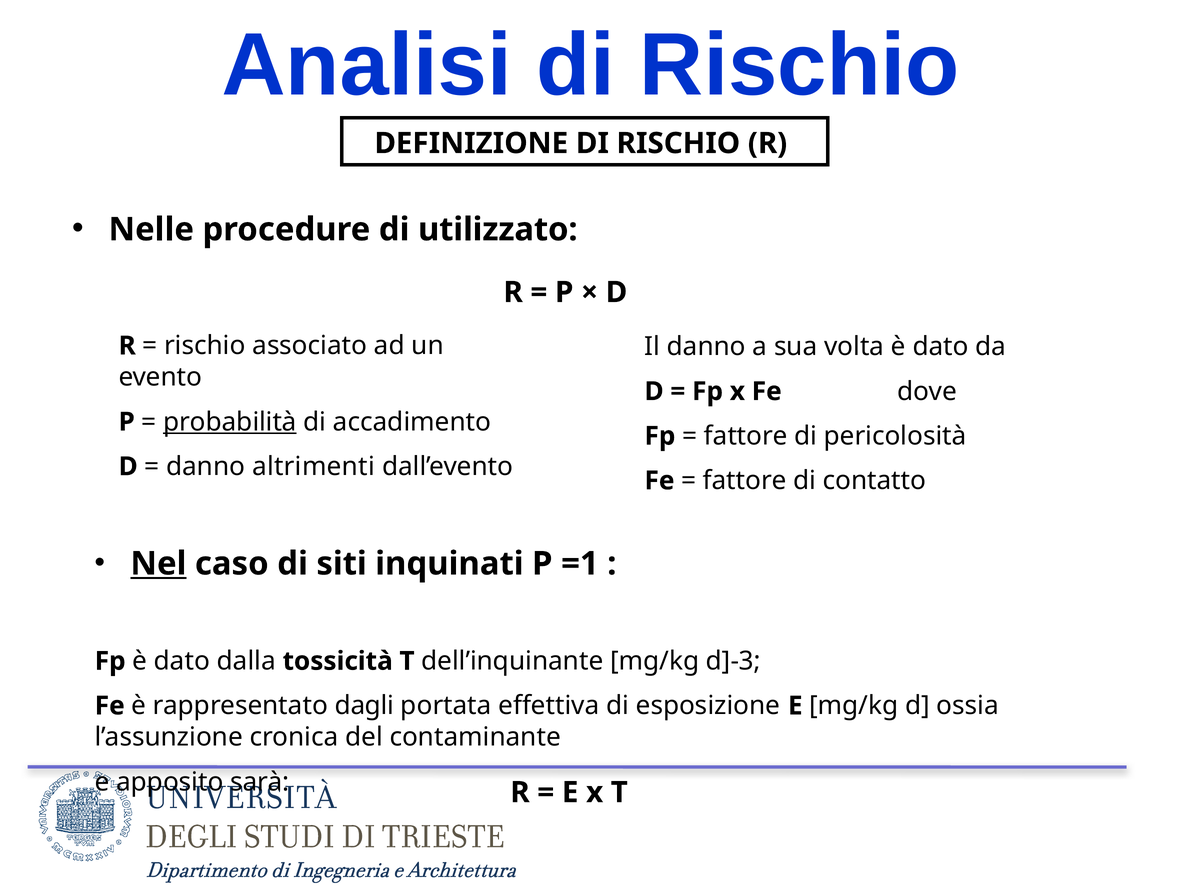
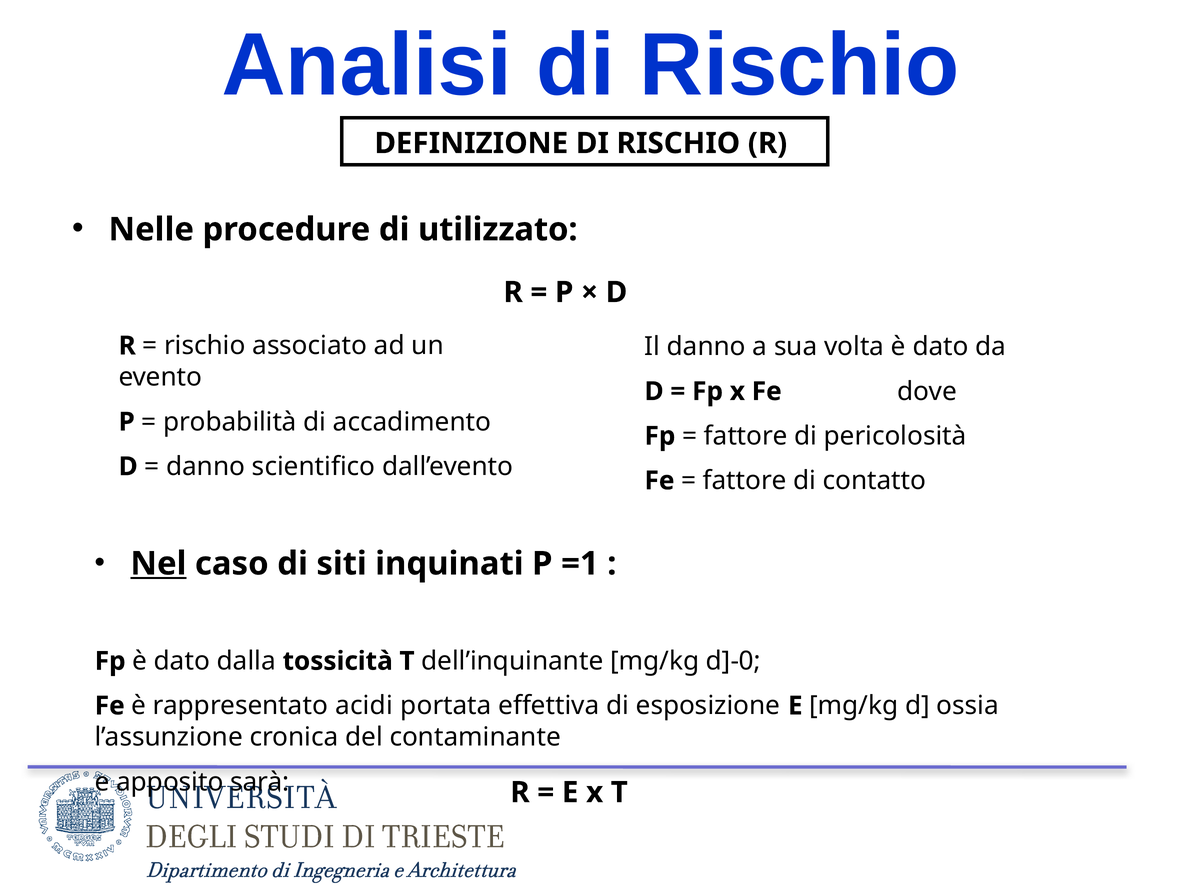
probabilità underline: present -> none
altrimenti: altrimenti -> scientifico
d]-3: d]-3 -> d]-0
dagli: dagli -> acidi
